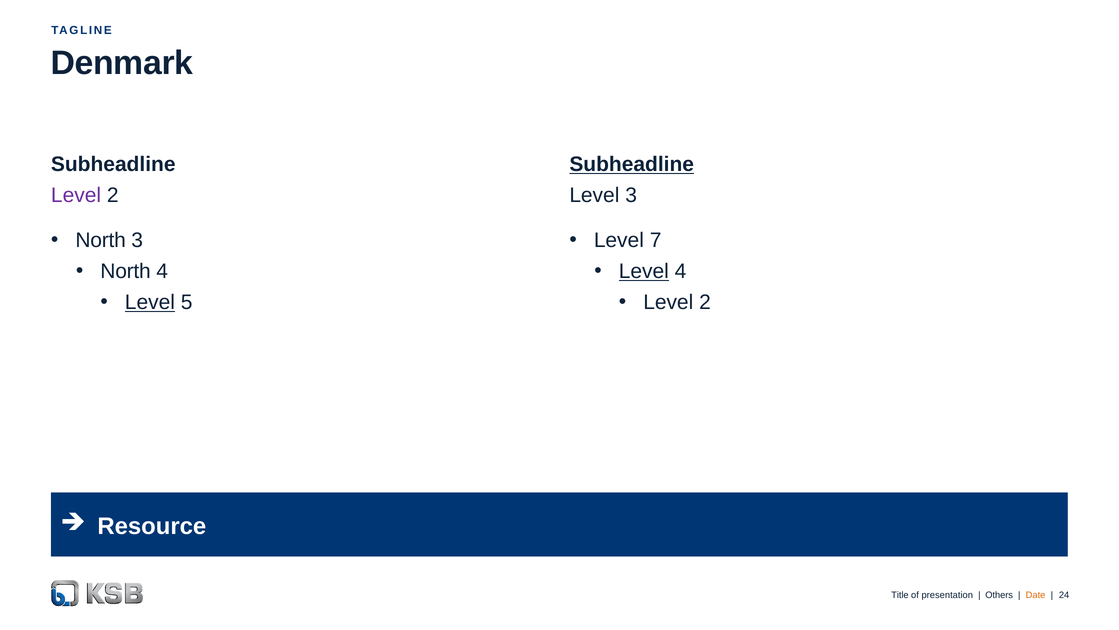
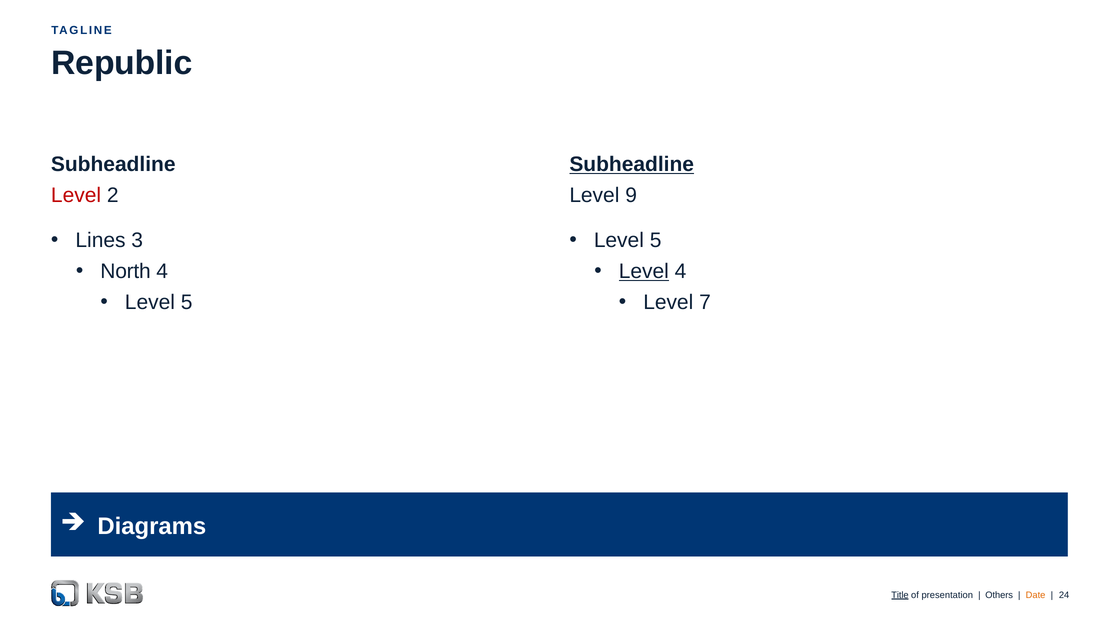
Denmark: Denmark -> Republic
Level at (76, 195) colour: purple -> red
Level 3: 3 -> 9
North at (101, 240): North -> Lines
7 at (656, 240): 7 -> 5
Level at (150, 302) underline: present -> none
2 at (705, 302): 2 -> 7
Resource: Resource -> Diagrams
Title underline: none -> present
